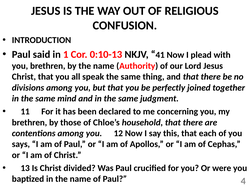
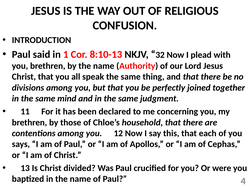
0:10-13: 0:10-13 -> 8:10-13
41: 41 -> 32
